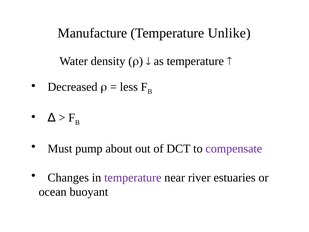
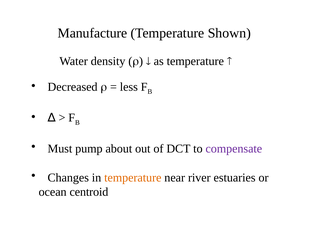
Unlike: Unlike -> Shown
temperature at (133, 177) colour: purple -> orange
buoyant: buoyant -> centroid
